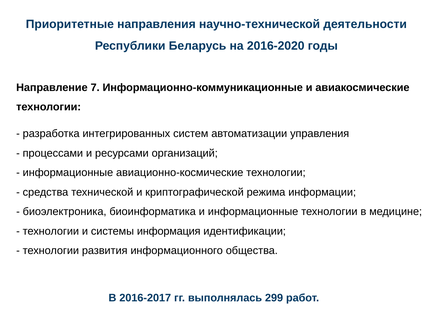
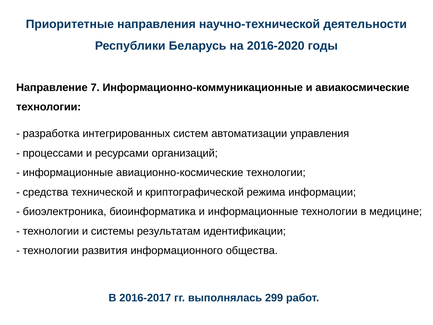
информация: информация -> результатам
